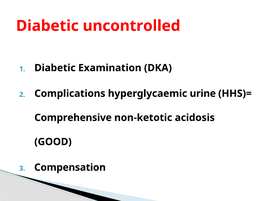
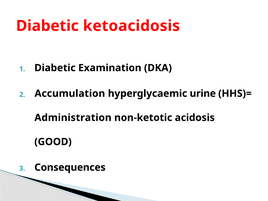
uncontrolled: uncontrolled -> ketoacidosis
Complications: Complications -> Accumulation
Comprehensive: Comprehensive -> Administration
Compensation: Compensation -> Consequences
